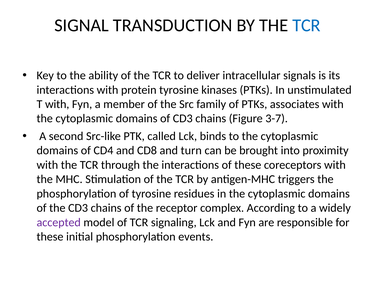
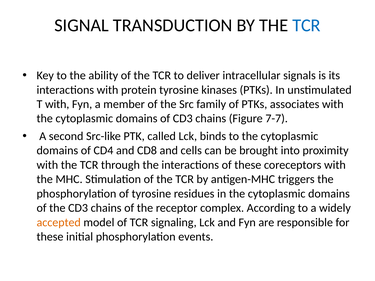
3-7: 3-7 -> 7-7
turn: turn -> cells
accepted colour: purple -> orange
